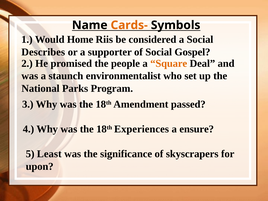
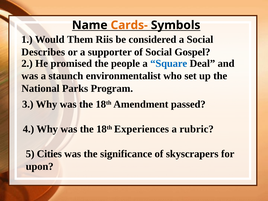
Home: Home -> Them
Square colour: orange -> blue
ensure: ensure -> rubric
Least: Least -> Cities
